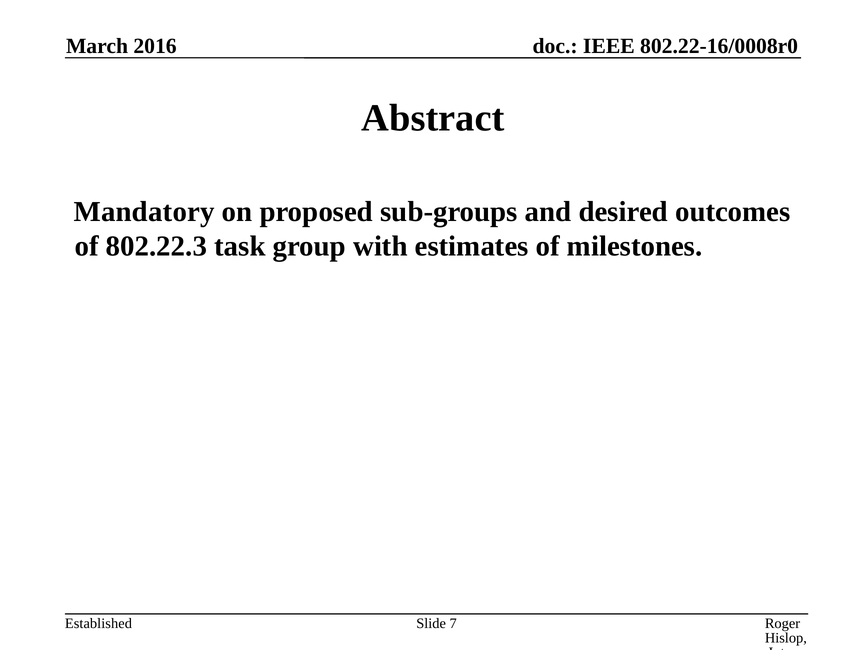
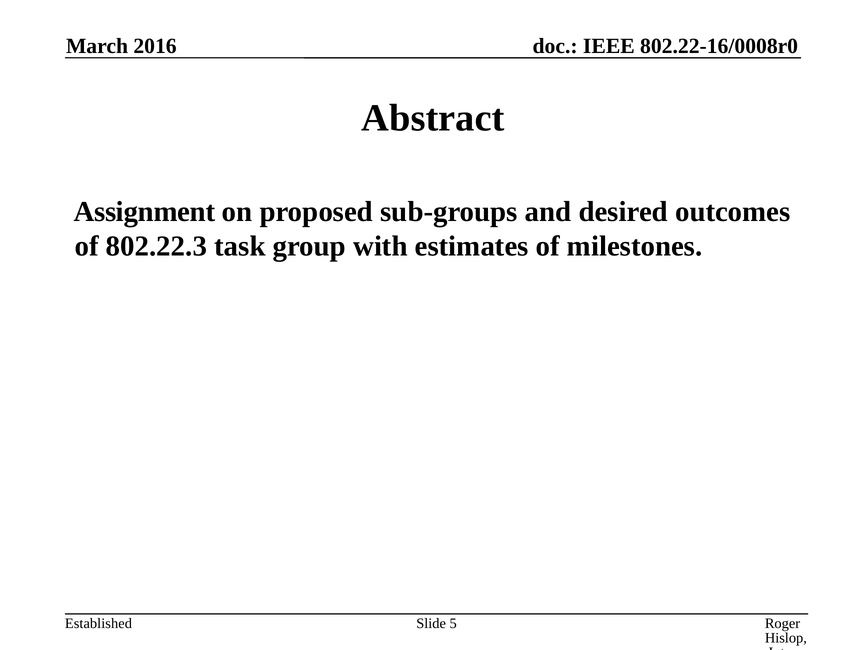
Mandatory: Mandatory -> Assignment
7: 7 -> 5
